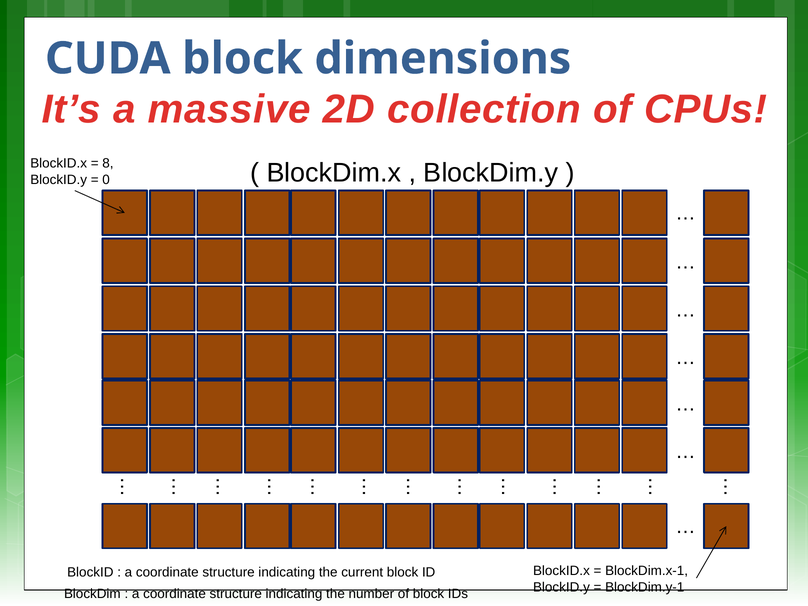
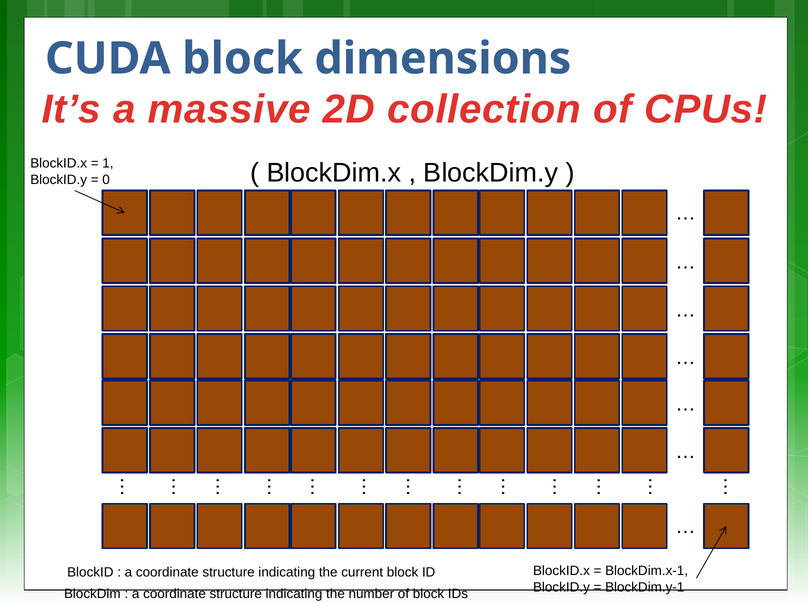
8: 8 -> 1
